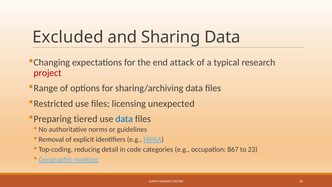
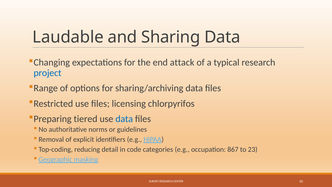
Excluded: Excluded -> Laudable
project colour: red -> blue
unexpected: unexpected -> chlorpyrifos
